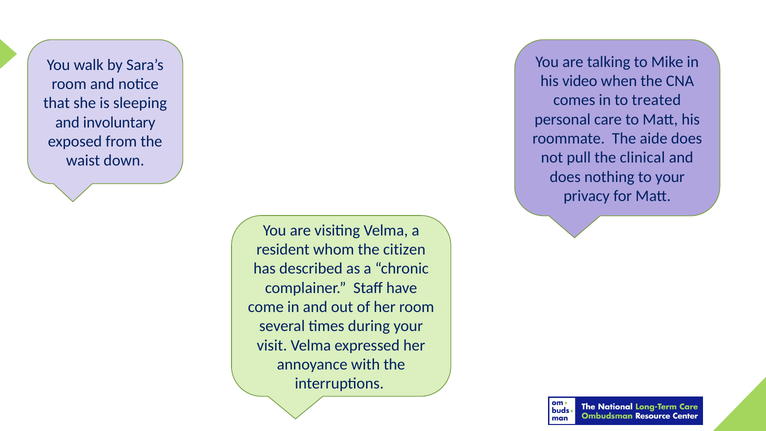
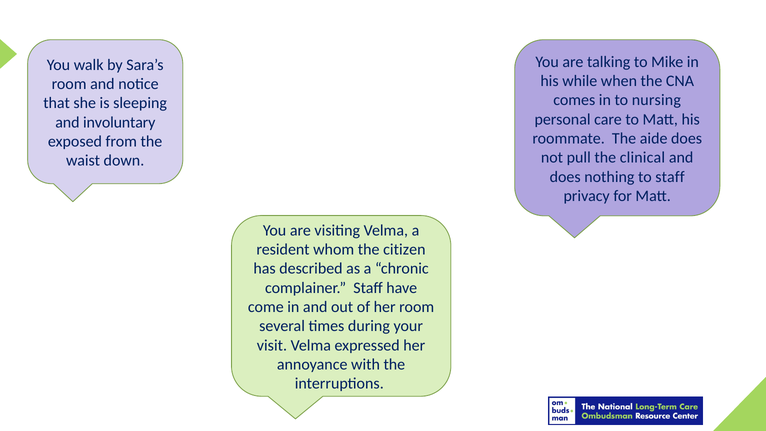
video: video -> while
treated: treated -> nursing
to your: your -> staff
